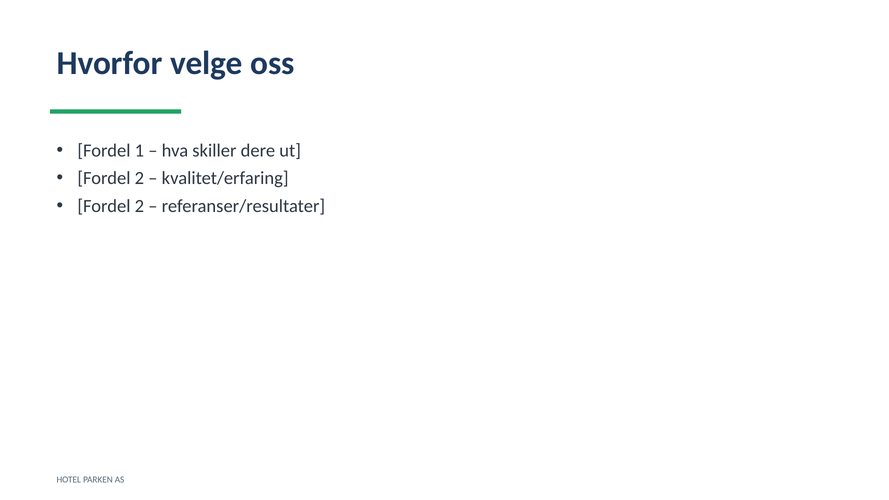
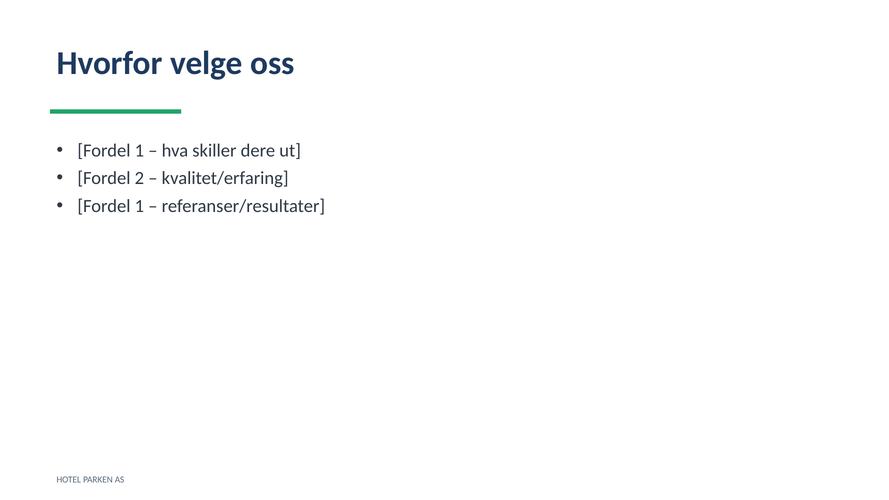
2 at (139, 206): 2 -> 1
